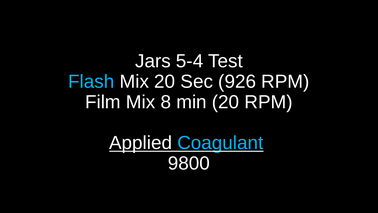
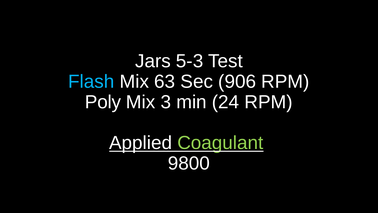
5-4: 5-4 -> 5-3
Mix 20: 20 -> 63
926: 926 -> 906
Film: Film -> Poly
8: 8 -> 3
min 20: 20 -> 24
Coagulant colour: light blue -> light green
